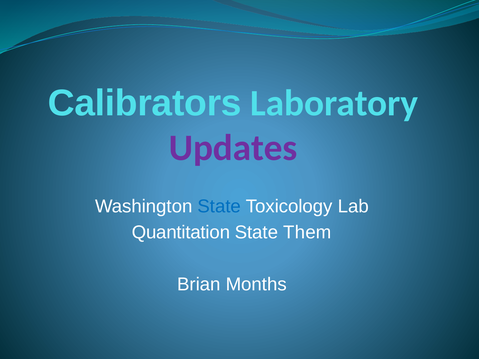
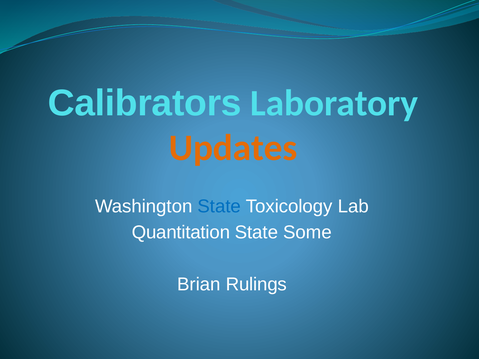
Updates colour: purple -> orange
Them: Them -> Some
Months: Months -> Rulings
